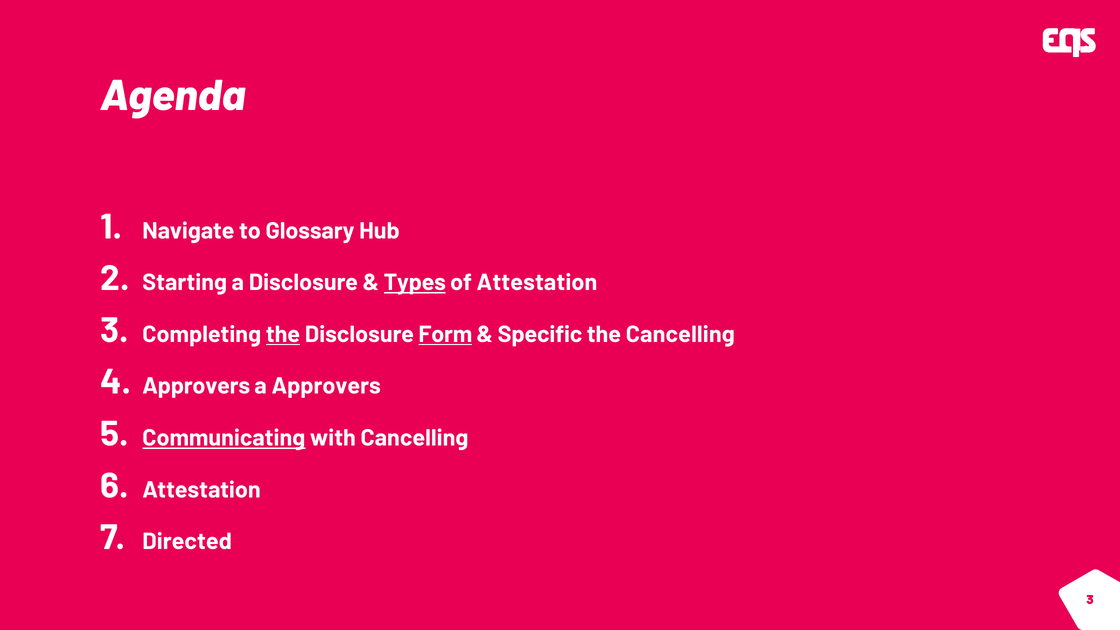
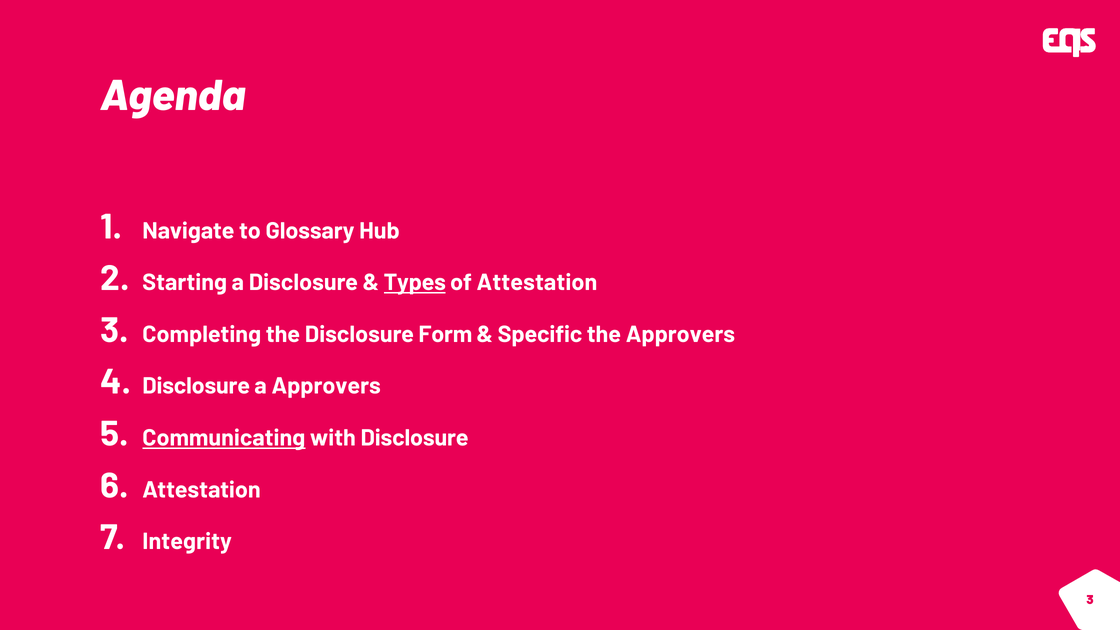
the at (283, 334) underline: present -> none
Form underline: present -> none
the Cancelling: Cancelling -> Approvers
Approvers at (196, 386): Approvers -> Disclosure
with Cancelling: Cancelling -> Disclosure
Directed: Directed -> Integrity
